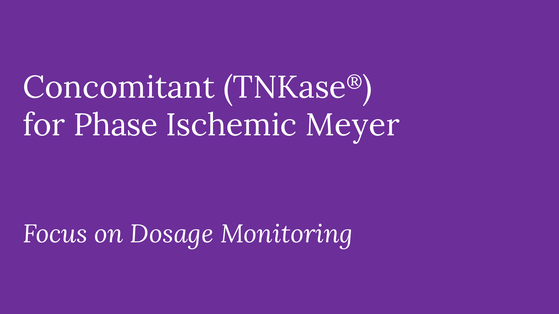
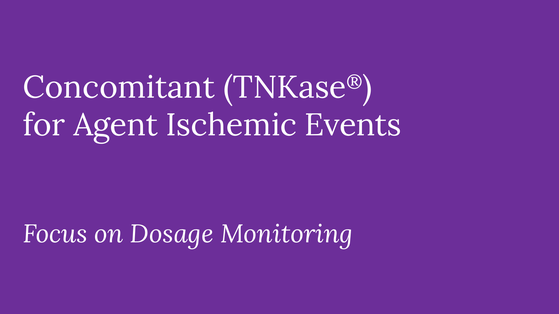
Phase: Phase -> Agent
Meyer: Meyer -> Events
